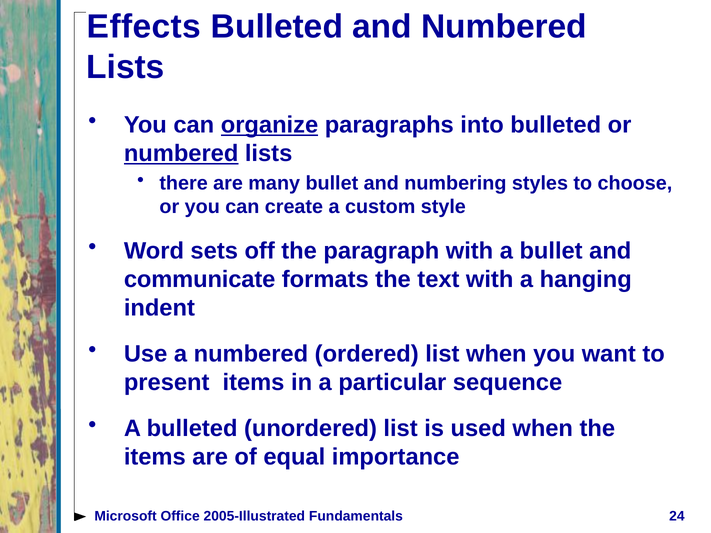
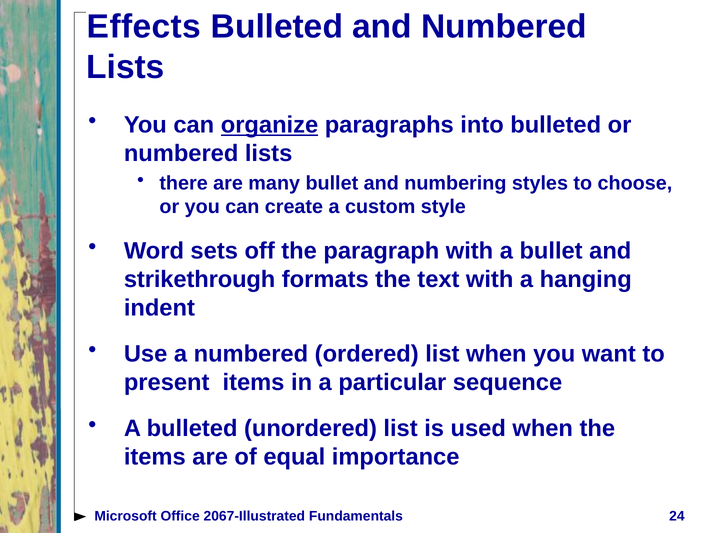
numbered at (181, 154) underline: present -> none
communicate: communicate -> strikethrough
2005-Illustrated: 2005-Illustrated -> 2067-Illustrated
